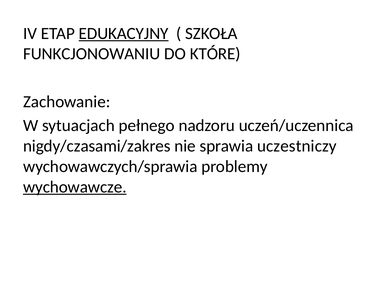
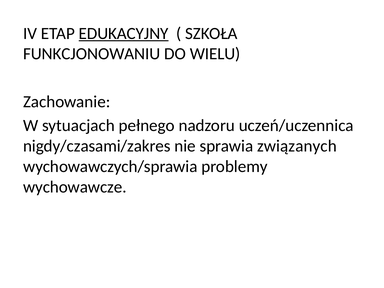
KTÓRE: KTÓRE -> WIELU
uczestniczy: uczestniczy -> związanych
wychowawcze underline: present -> none
